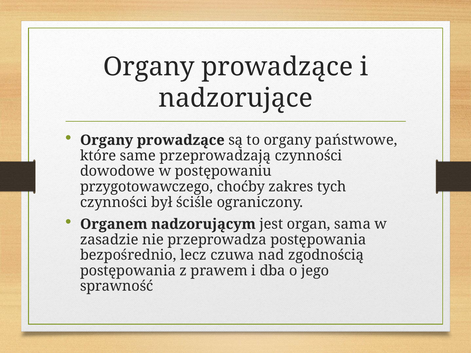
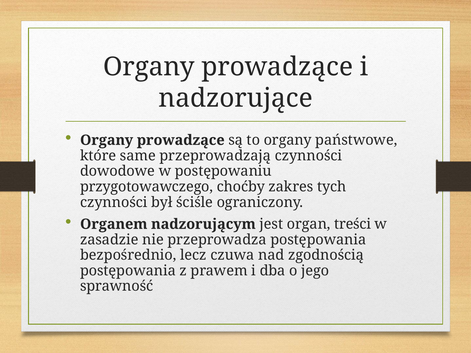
sama: sama -> treści
